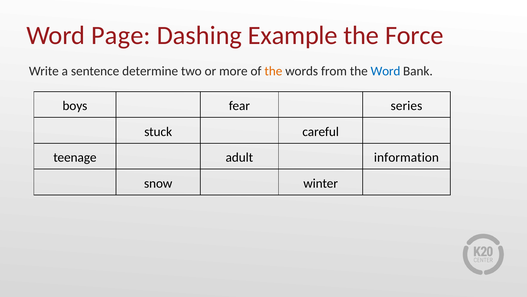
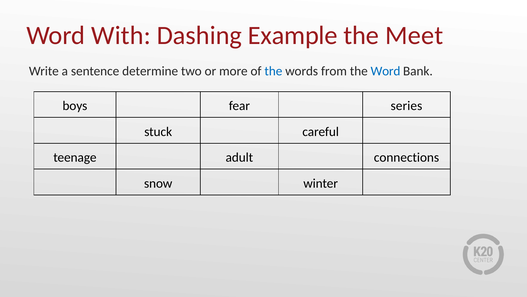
Page: Page -> With
Force: Force -> Meet
the at (273, 71) colour: orange -> blue
information: information -> connections
